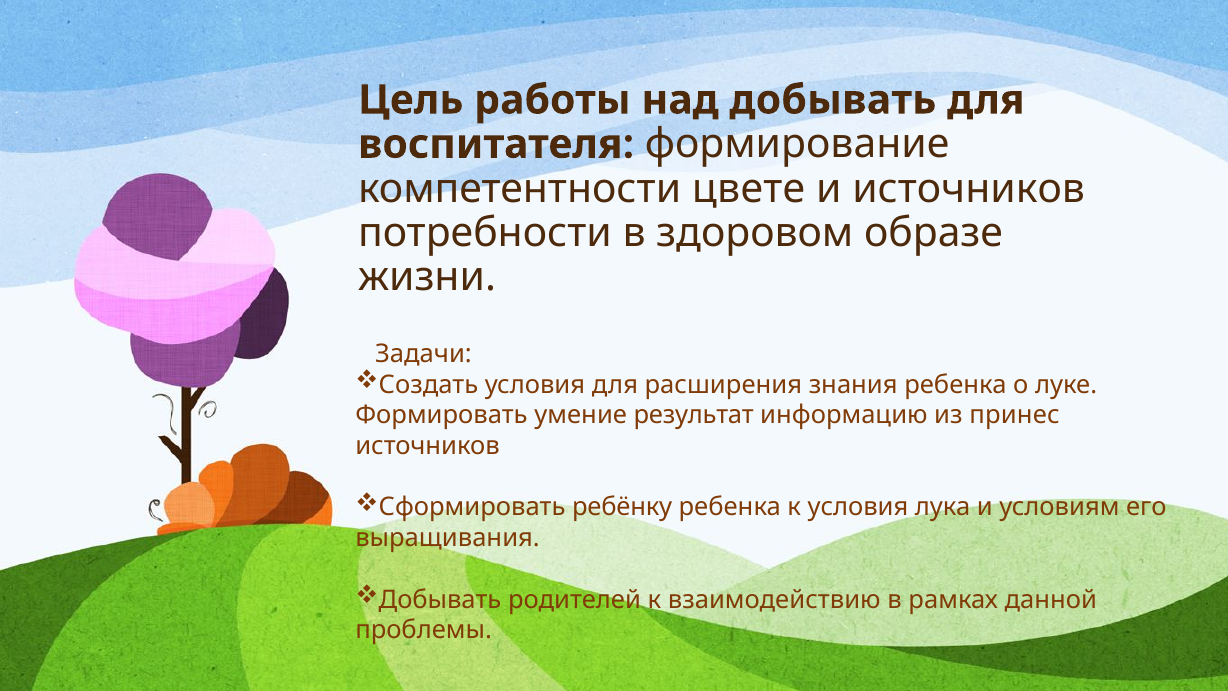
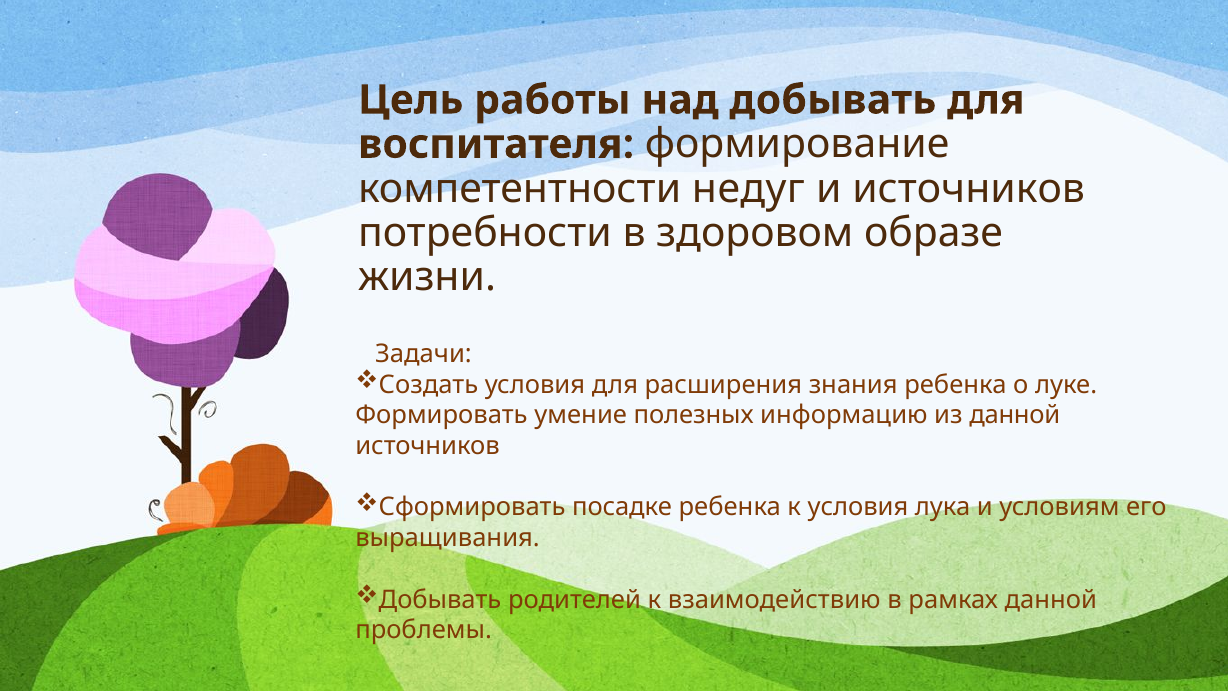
цвете: цвете -> недуг
результат: результат -> полезных
из принес: принес -> данной
ребёнку: ребёнку -> посадке
